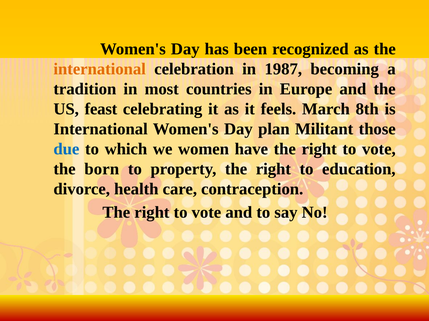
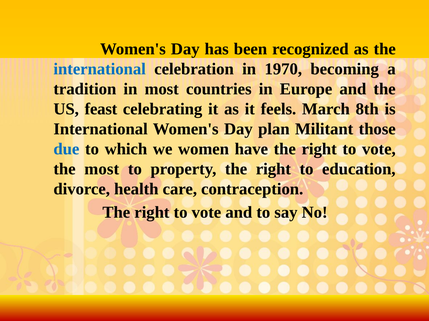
international at (100, 69) colour: orange -> blue
1987: 1987 -> 1970
the born: born -> most
